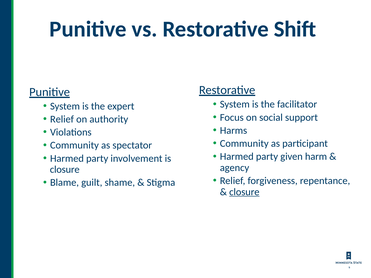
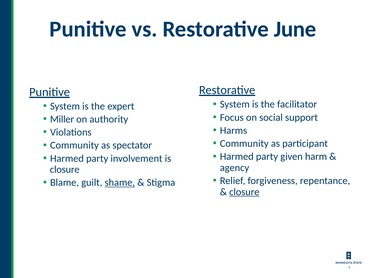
Shift: Shift -> June
Relief at (62, 119): Relief -> Miller
shame underline: none -> present
